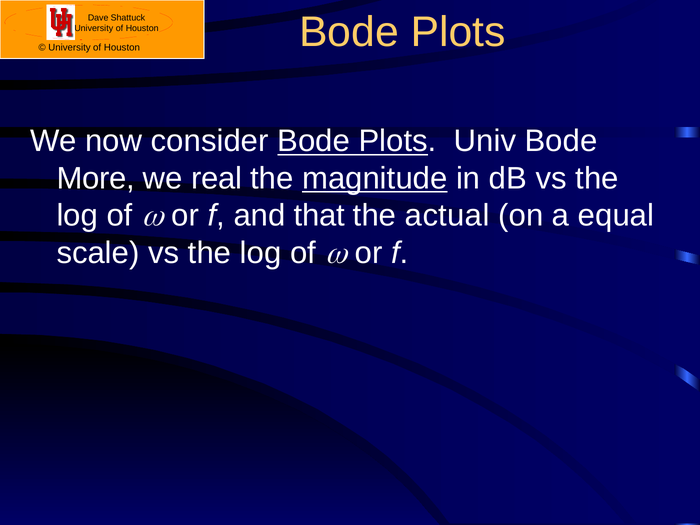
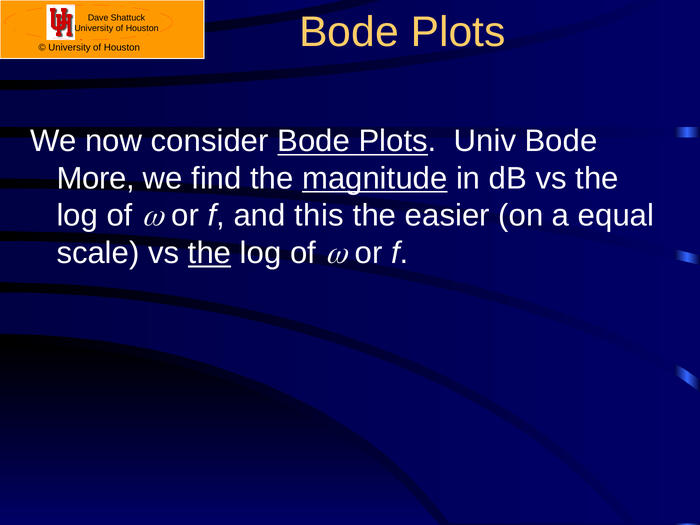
real: real -> find
that: that -> this
actual: actual -> easier
the at (210, 253) underline: none -> present
